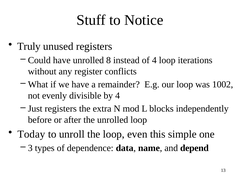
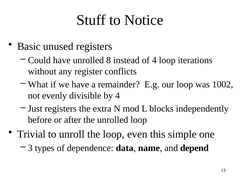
Truly: Truly -> Basic
Today: Today -> Trivial
